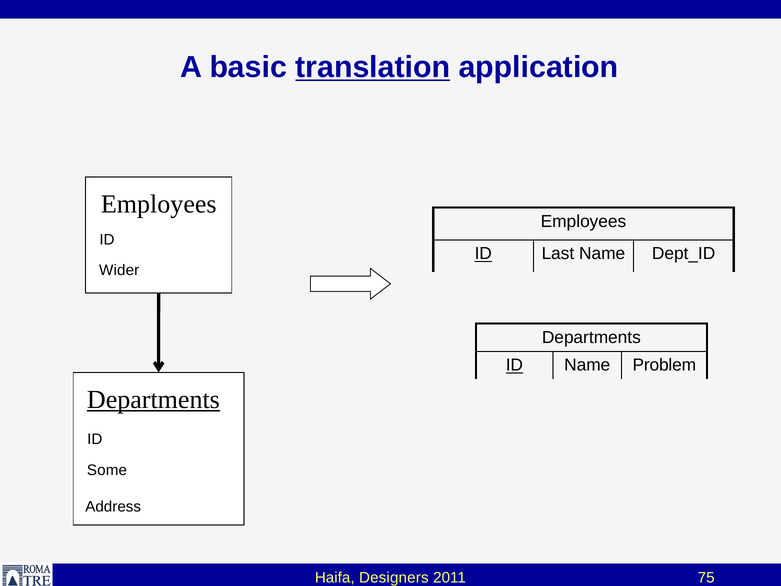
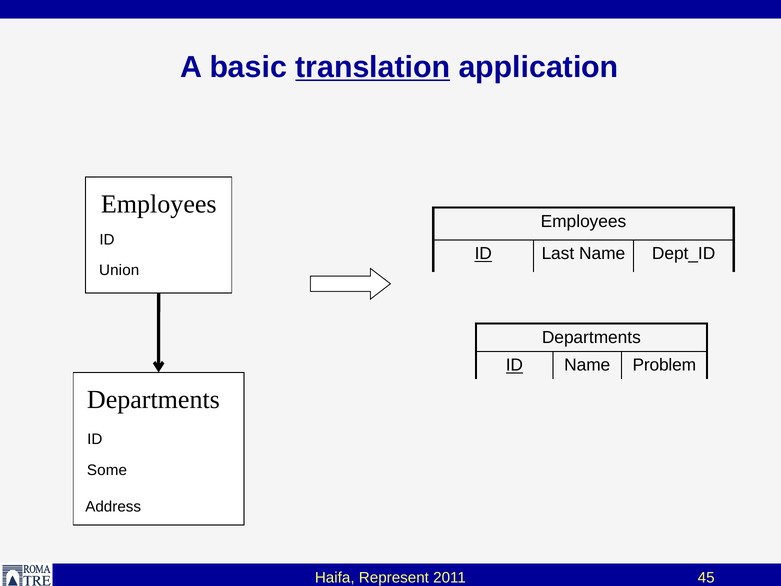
Wider: Wider -> Union
Departments at (153, 400) underline: present -> none
Designers: Designers -> Represent
75: 75 -> 45
